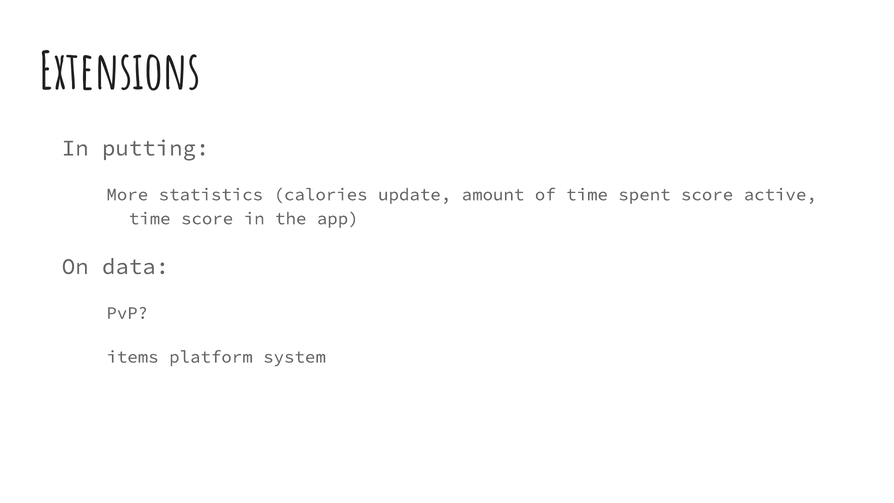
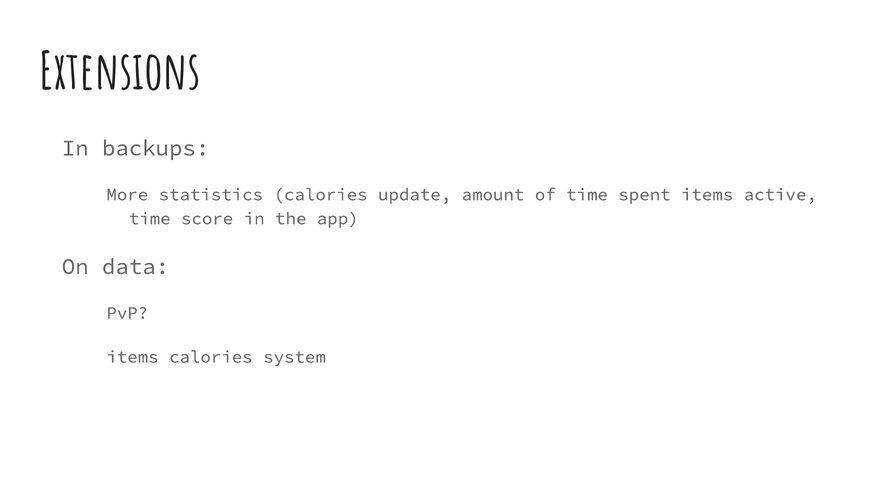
putting: putting -> backups
spent score: score -> items
items platform: platform -> calories
